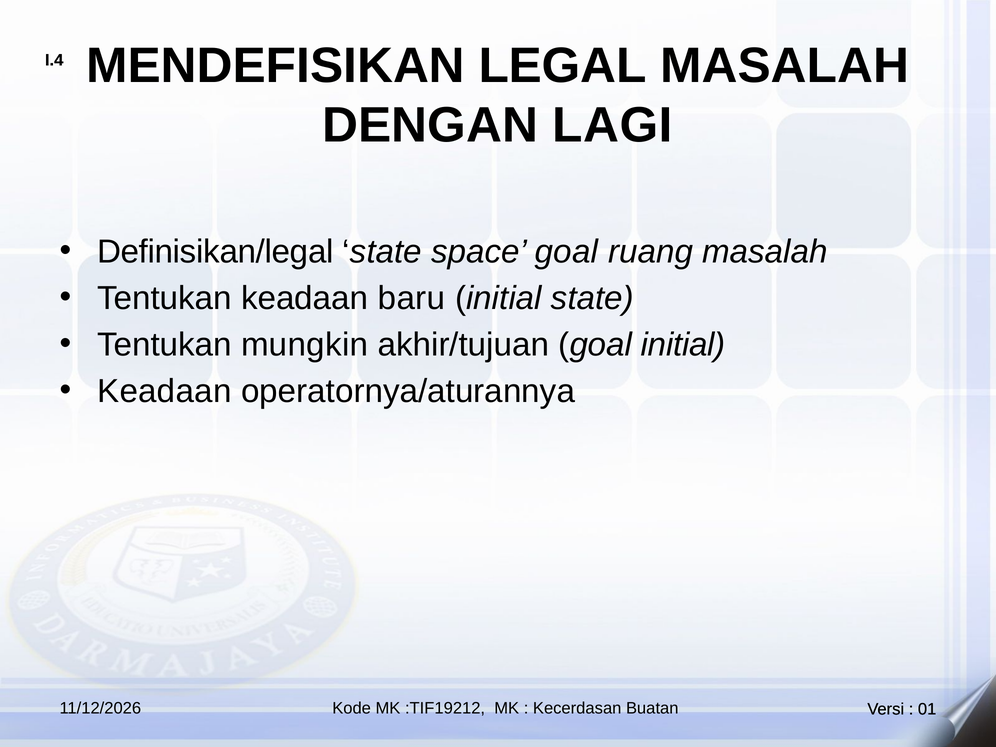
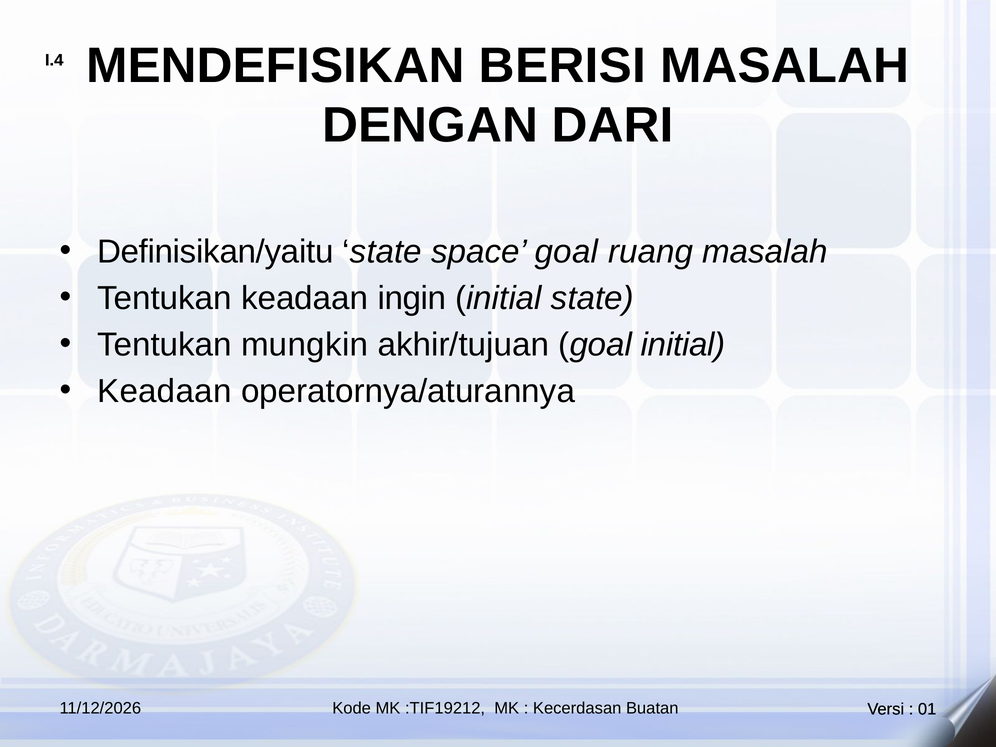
LEGAL: LEGAL -> BERISI
LAGI: LAGI -> DARI
Definisikan/legal: Definisikan/legal -> Definisikan/yaitu
baru: baru -> ingin
